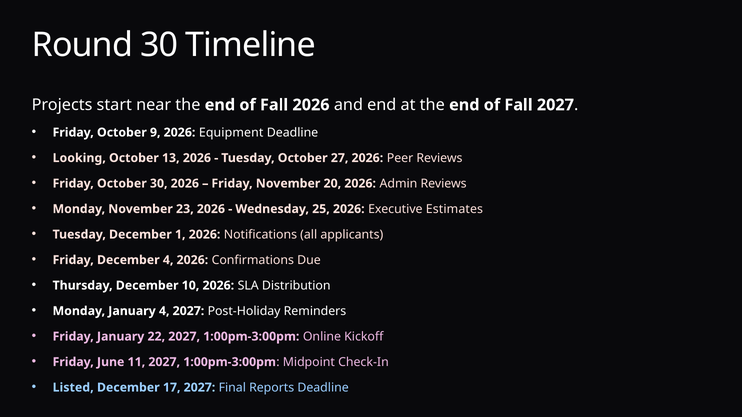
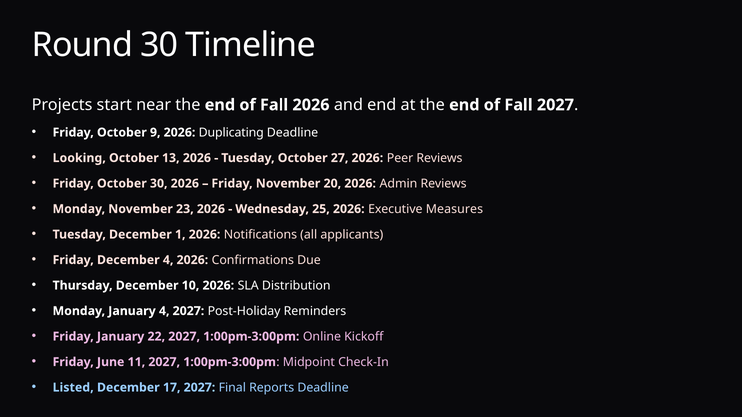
Equipment: Equipment -> Duplicating
Estimates: Estimates -> Measures
